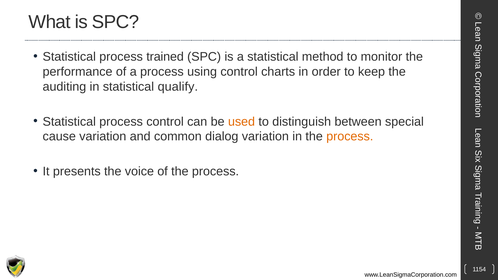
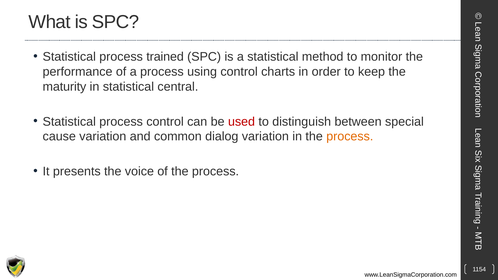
auditing: auditing -> maturity
qualify: qualify -> central
used colour: orange -> red
